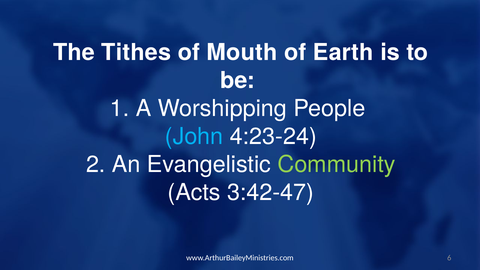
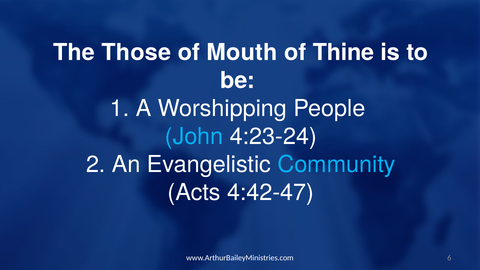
Tithes: Tithes -> Those
Earth: Earth -> Thine
Community colour: light green -> light blue
3:42-47: 3:42-47 -> 4:42-47
